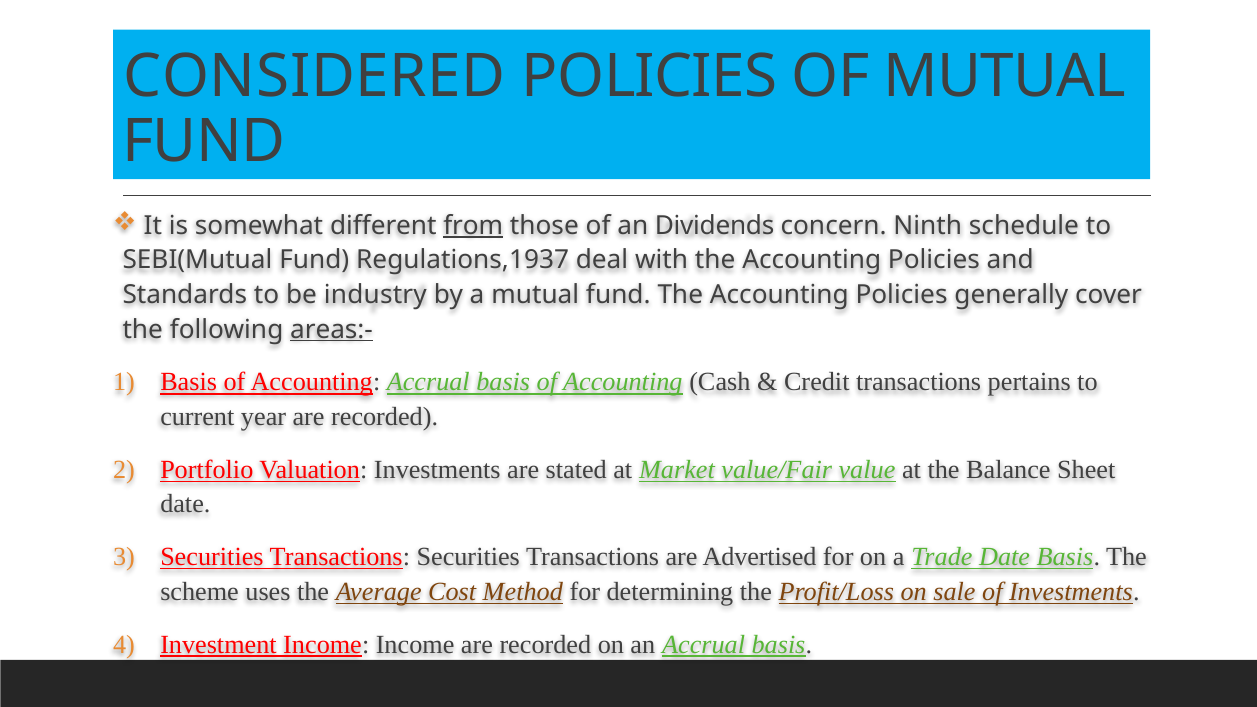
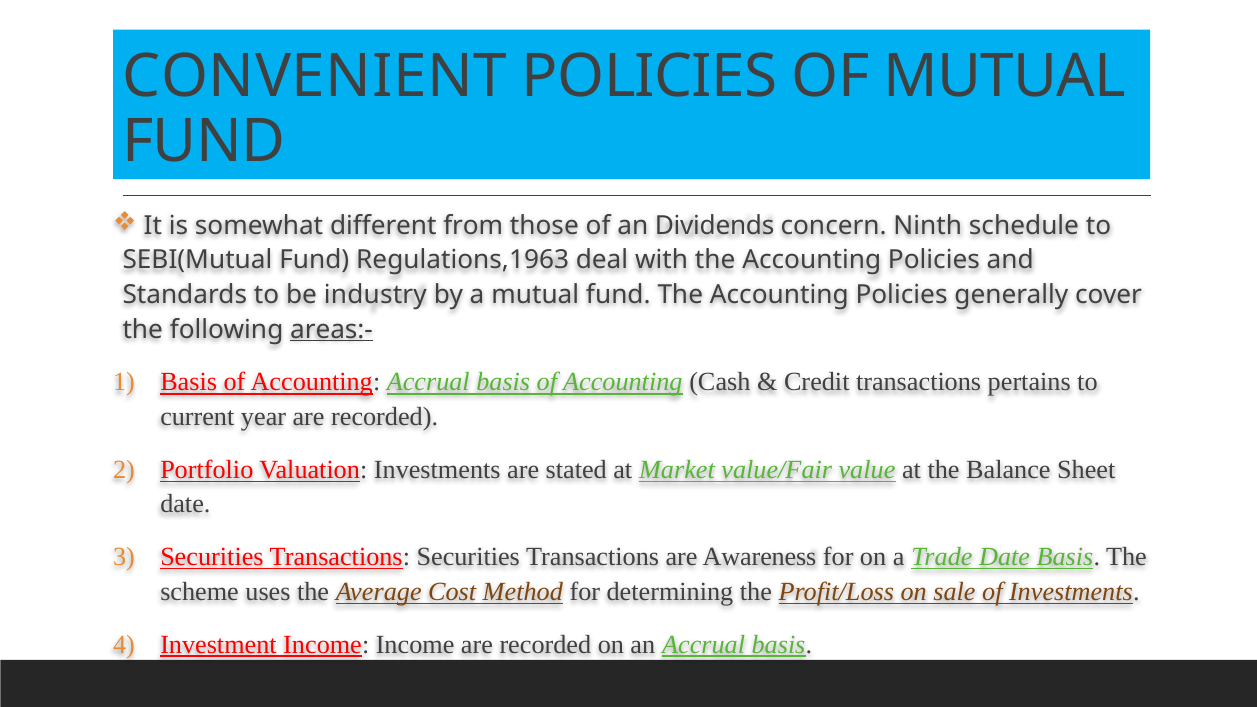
CONSIDERED: CONSIDERED -> CONVENIENT
from underline: present -> none
Regulations,1937: Regulations,1937 -> Regulations,1963
Advertised: Advertised -> Awareness
